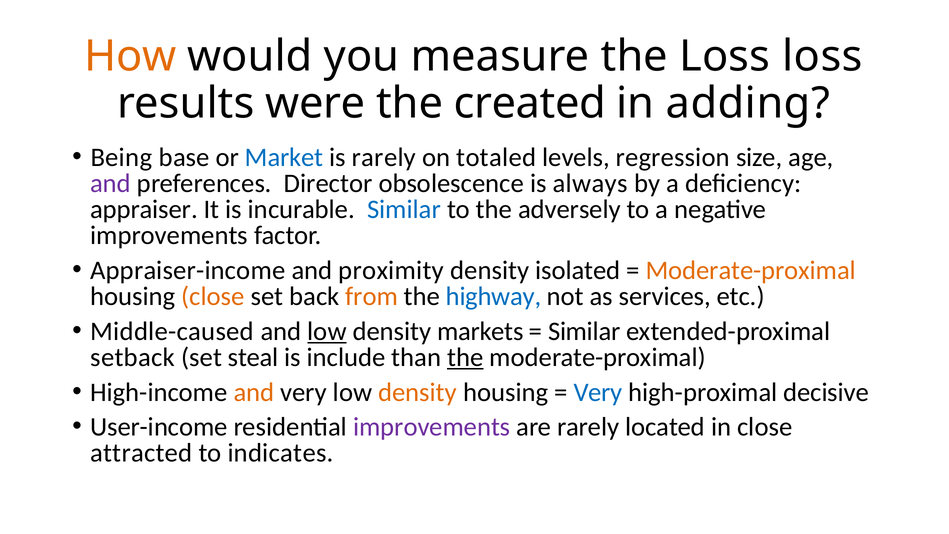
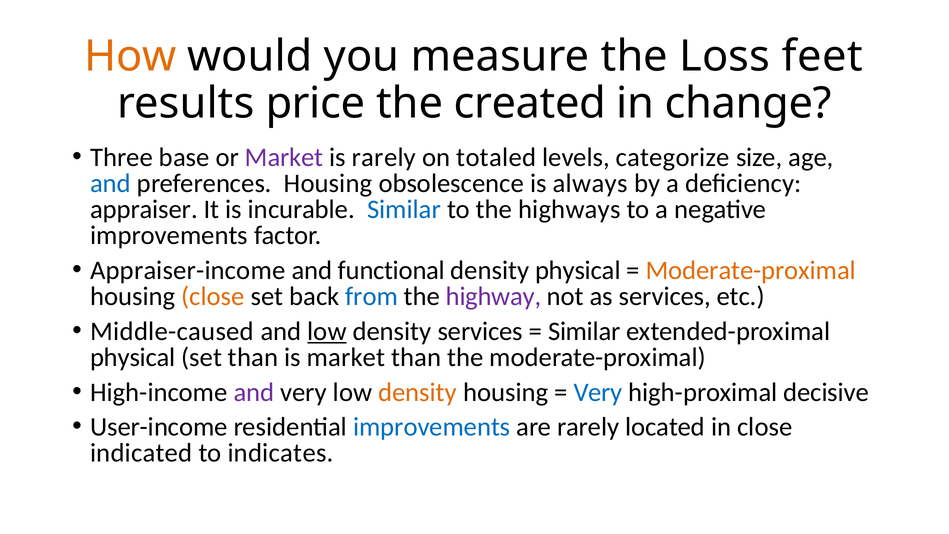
Loss loss: loss -> feet
were: were -> price
adding: adding -> change
Being: Being -> Three
Market at (284, 158) colour: blue -> purple
regression: regression -> categorize
and at (111, 184) colour: purple -> blue
preferences Director: Director -> Housing
adversely: adversely -> highways
proximity: proximity -> functional
density isolated: isolated -> physical
from colour: orange -> blue
highway colour: blue -> purple
density markets: markets -> services
setback at (133, 357): setback -> physical
set steal: steal -> than
is include: include -> market
the at (465, 357) underline: present -> none
and at (254, 392) colour: orange -> purple
improvements at (432, 427) colour: purple -> blue
attracted: attracted -> indicated
